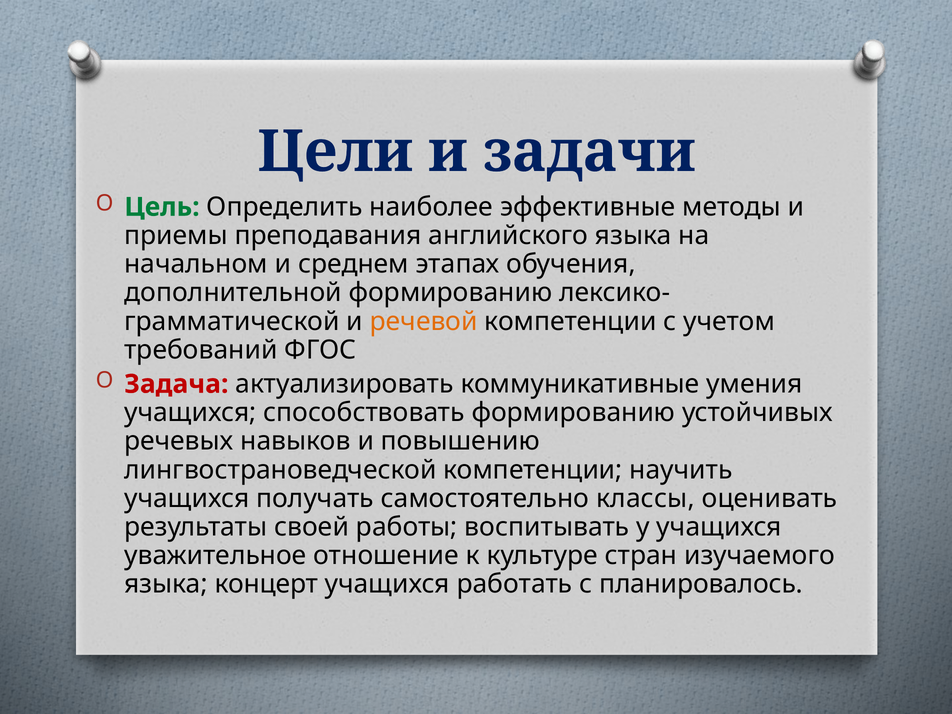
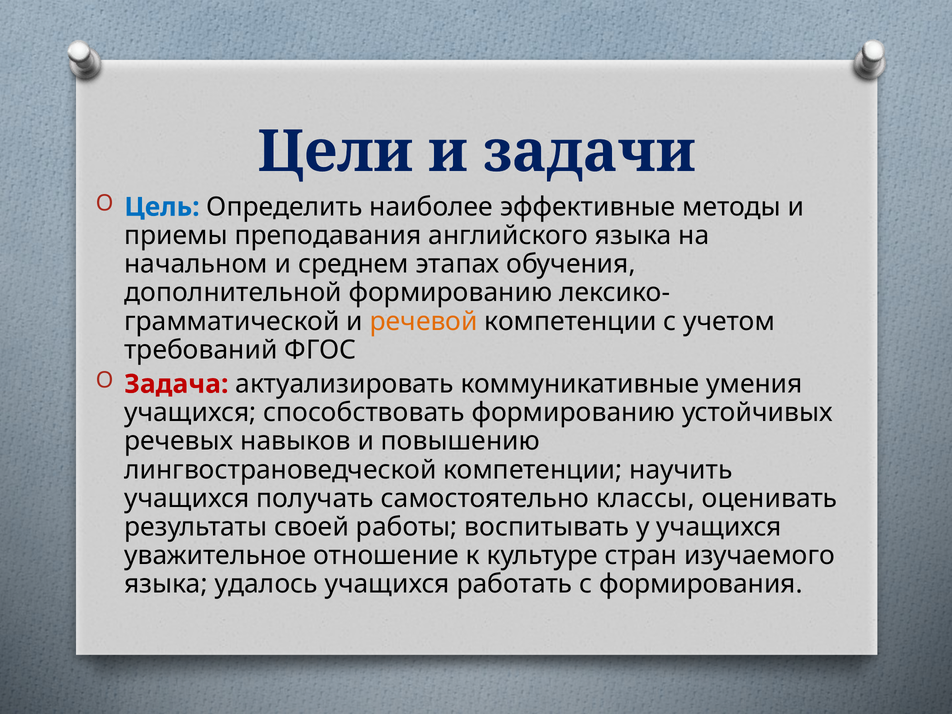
Цель colour: green -> blue
концерт: концерт -> удалось
планировалось: планировалось -> формирования
